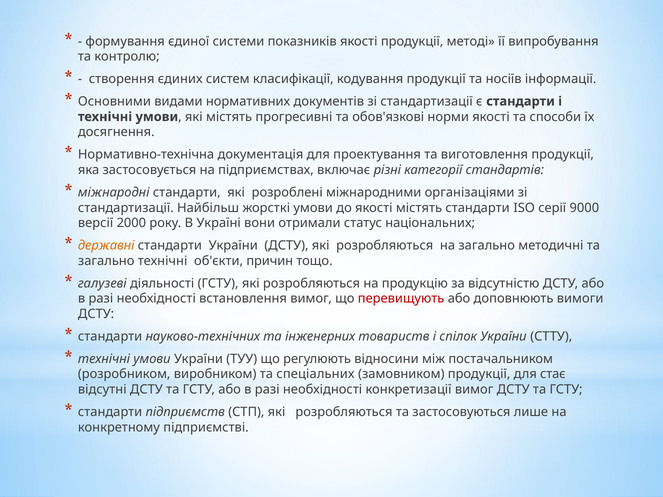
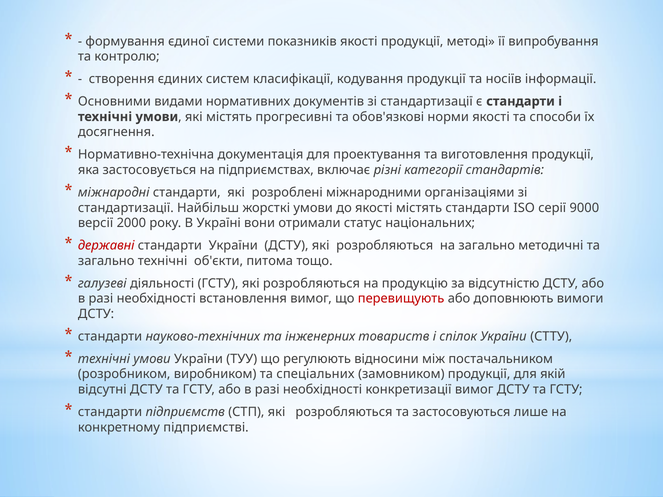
державні colour: orange -> red
причин: причин -> питома
стає: стає -> якій
